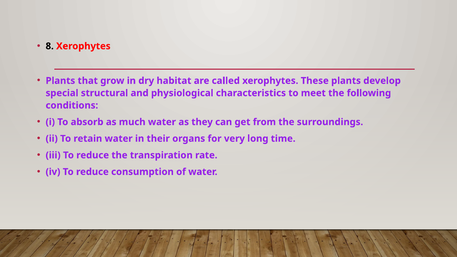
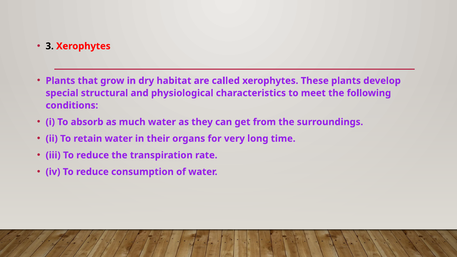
8: 8 -> 3
